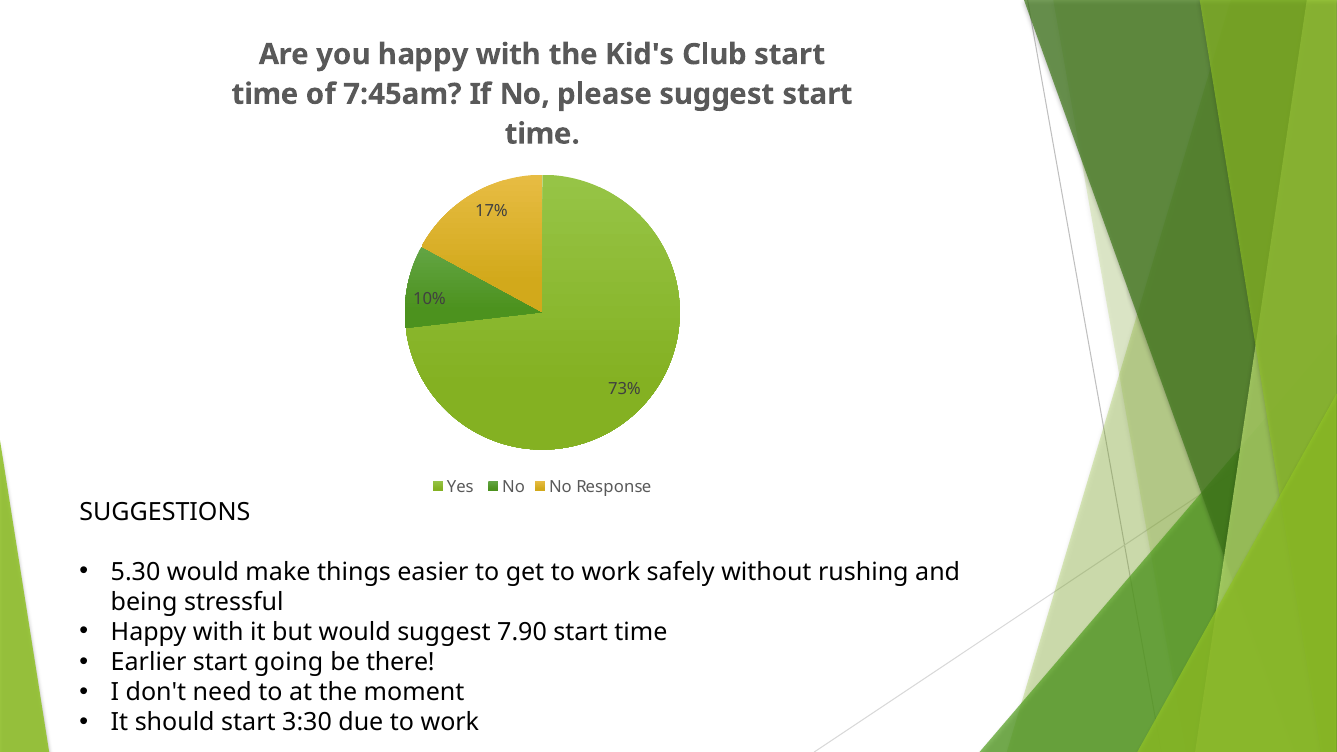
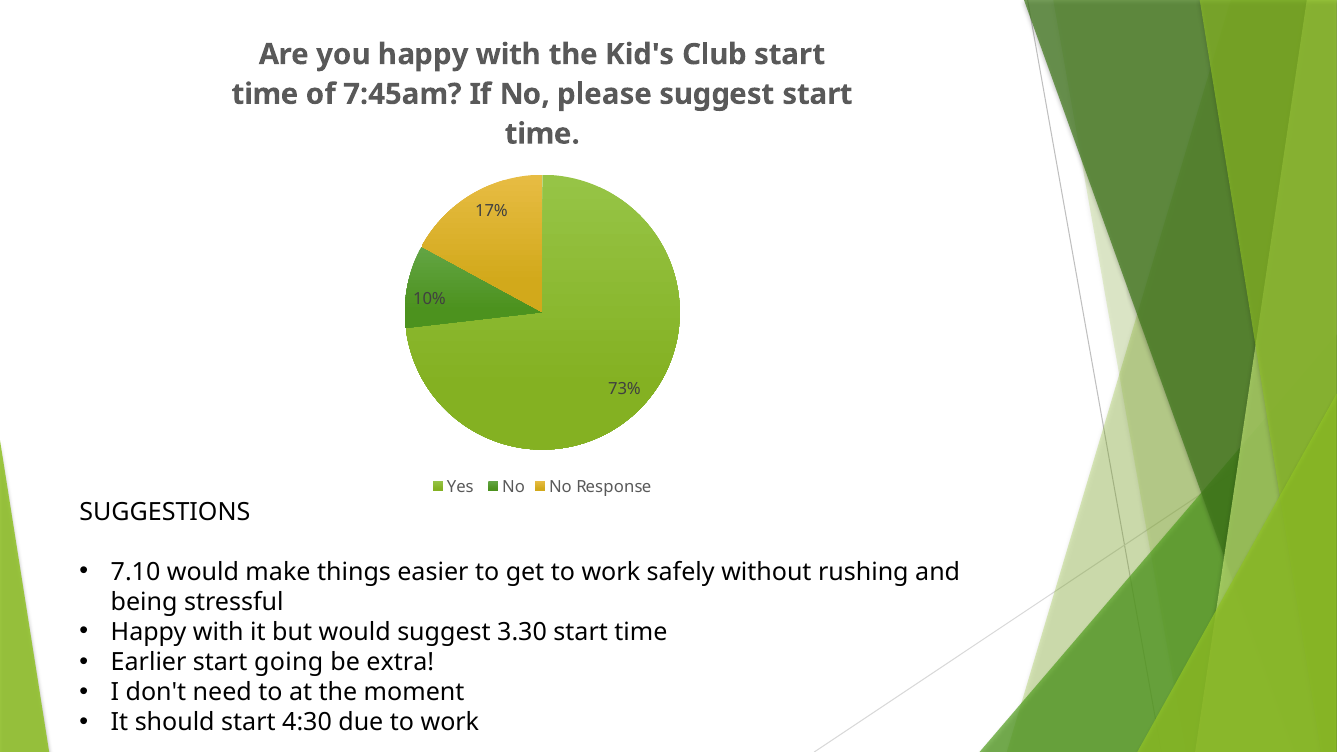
5.30: 5.30 -> 7.10
7.90: 7.90 -> 3.30
there: there -> extra
3:30: 3:30 -> 4:30
